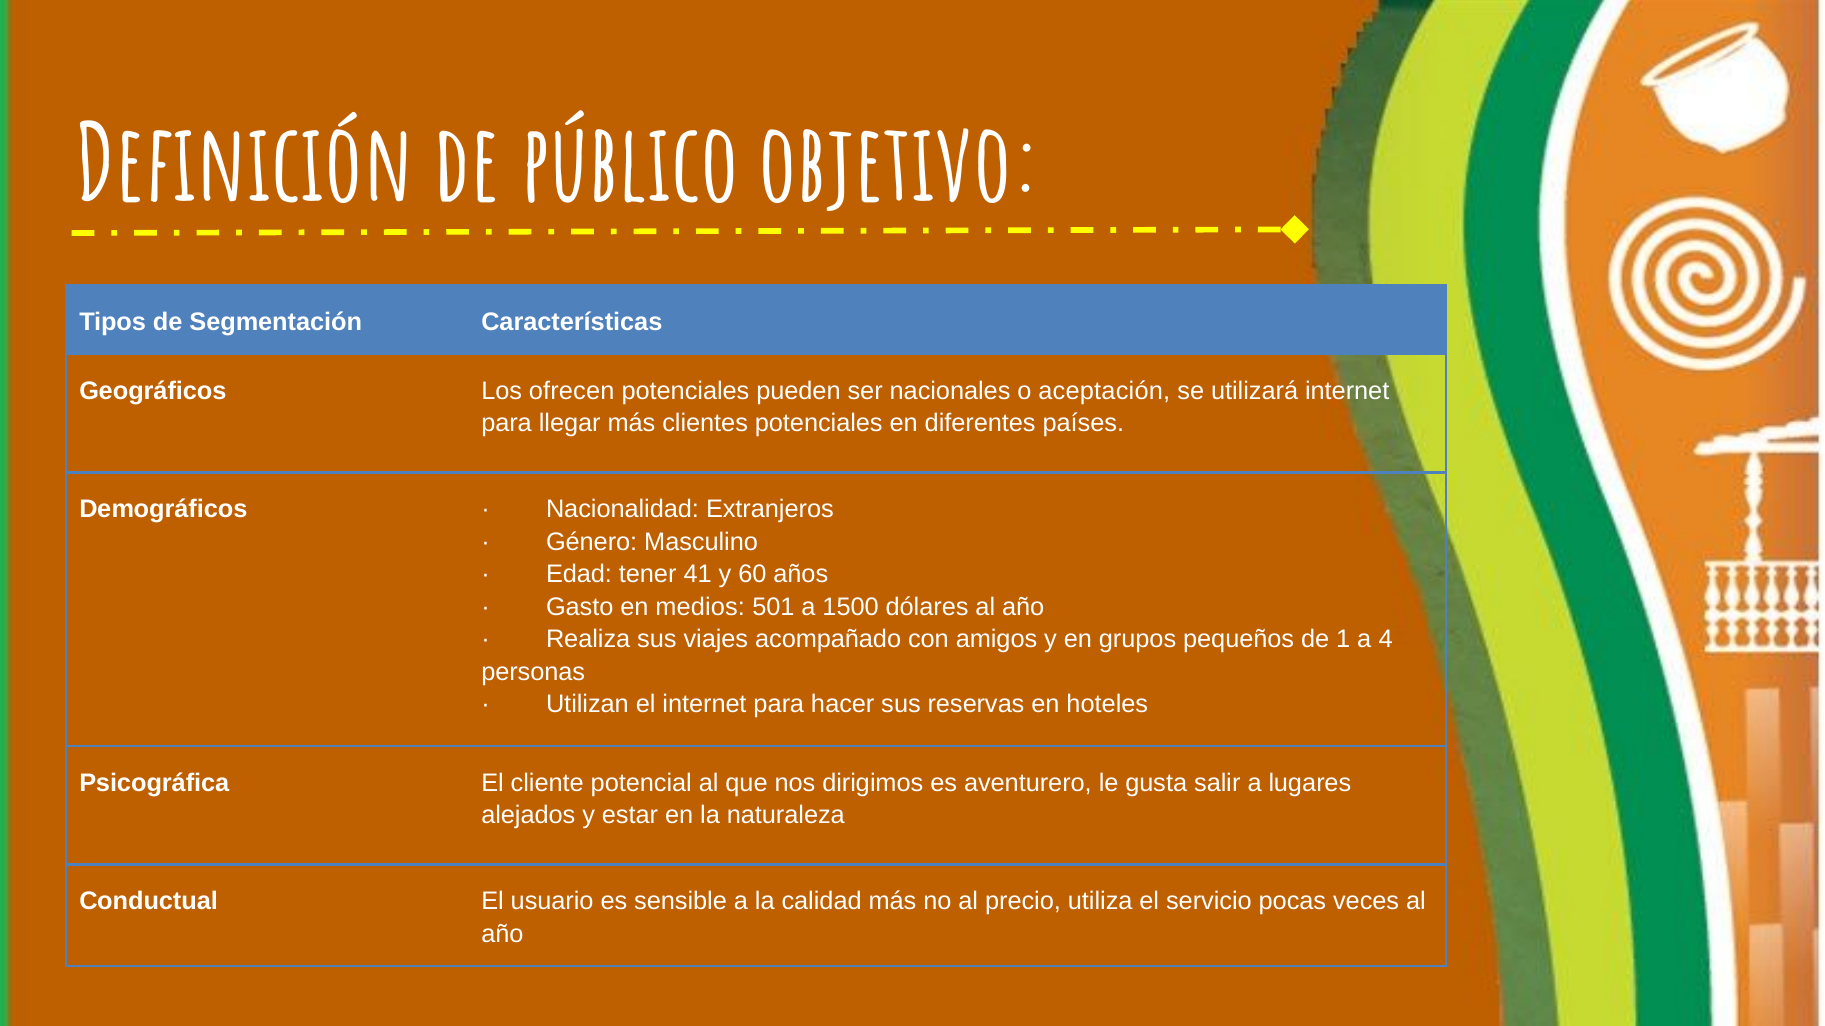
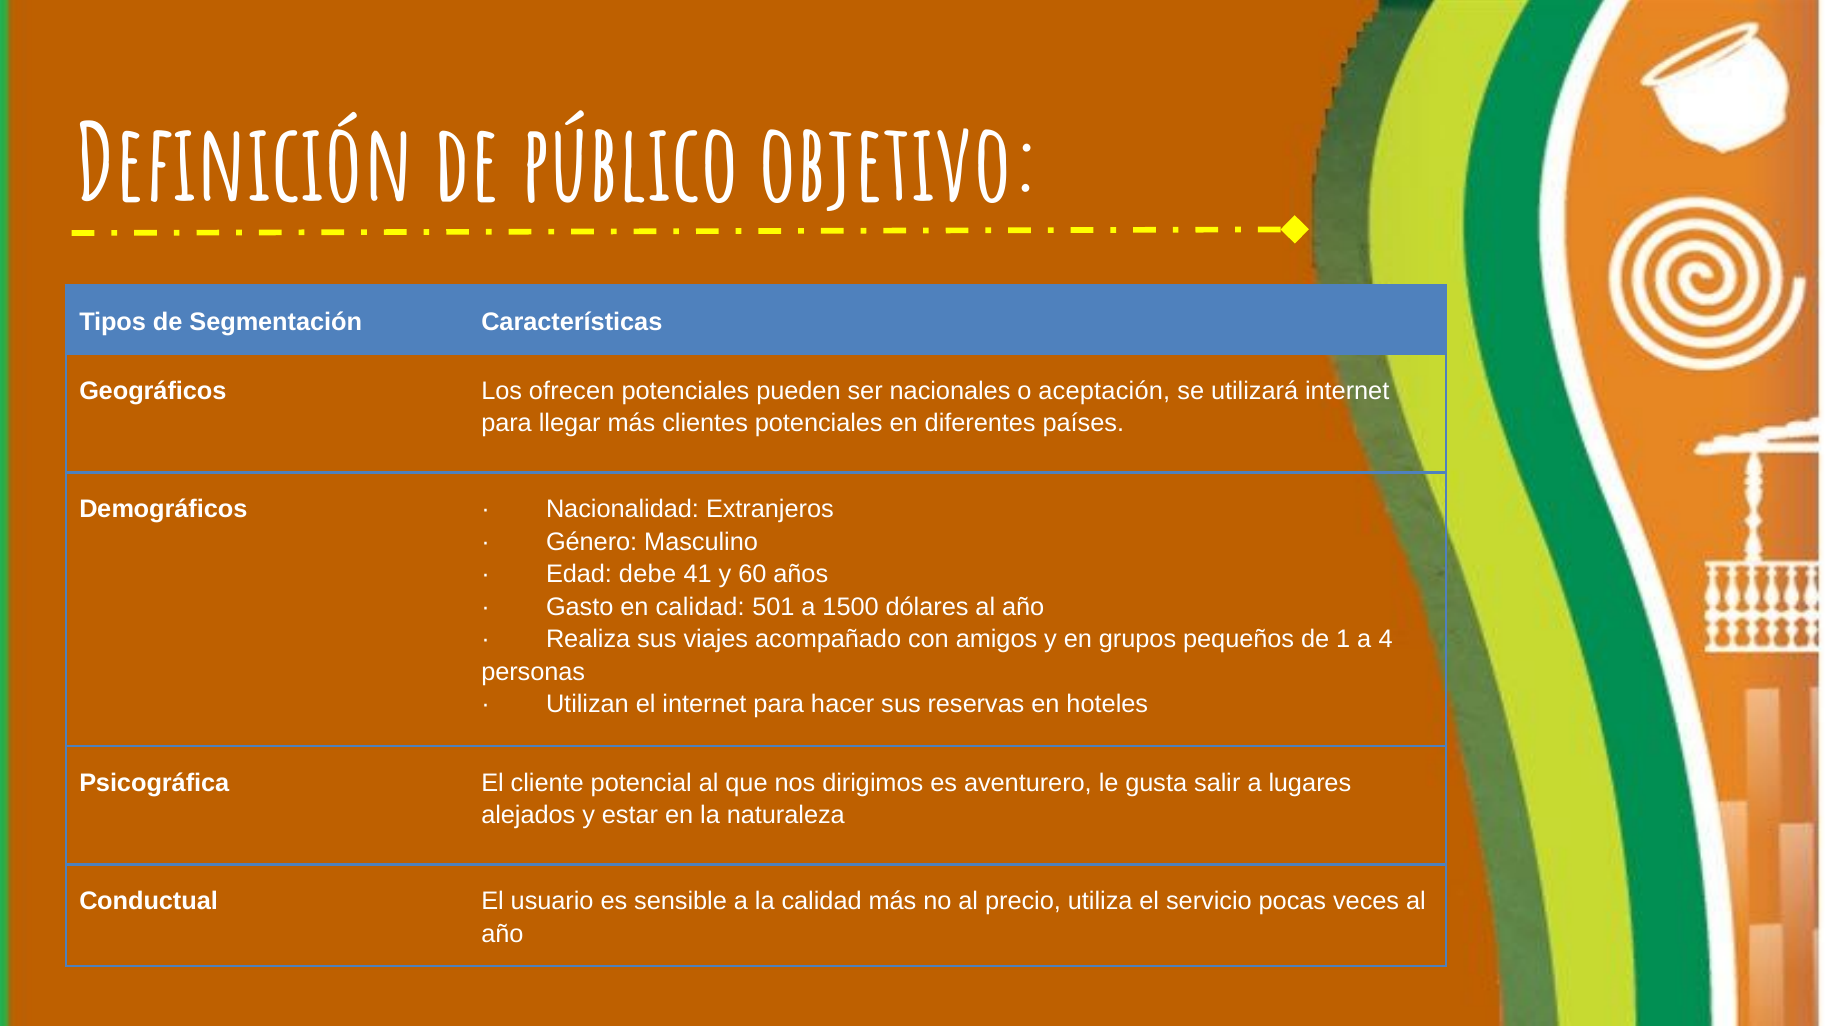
tener: tener -> debe
en medios: medios -> calidad
